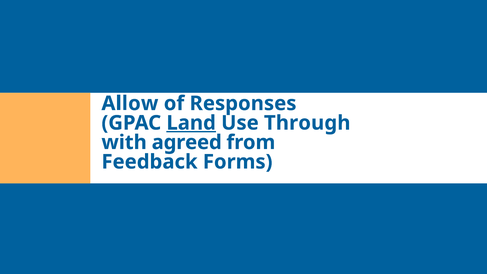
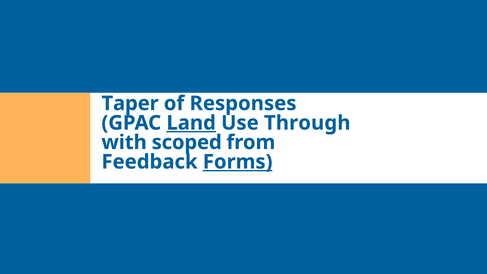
Allow: Allow -> Taper
agreed: agreed -> scoped
Forms underline: none -> present
